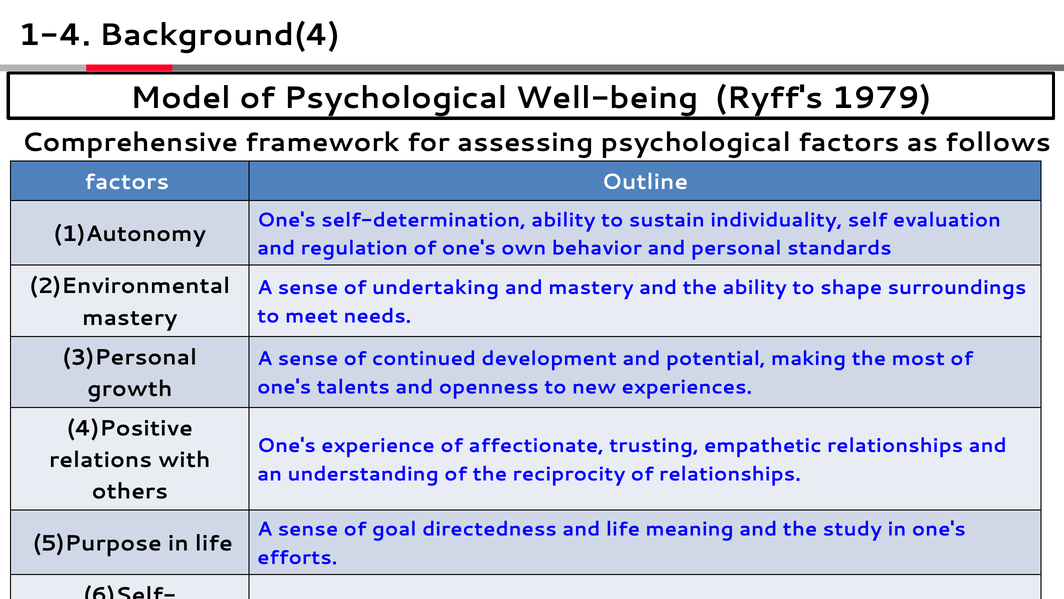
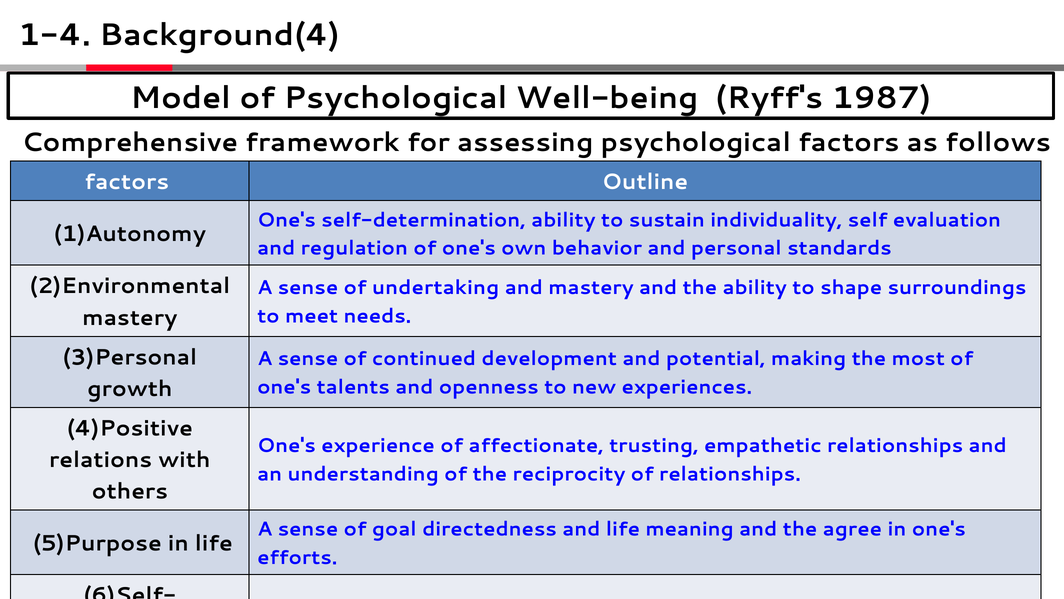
1979: 1979 -> 1987
study: study -> agree
